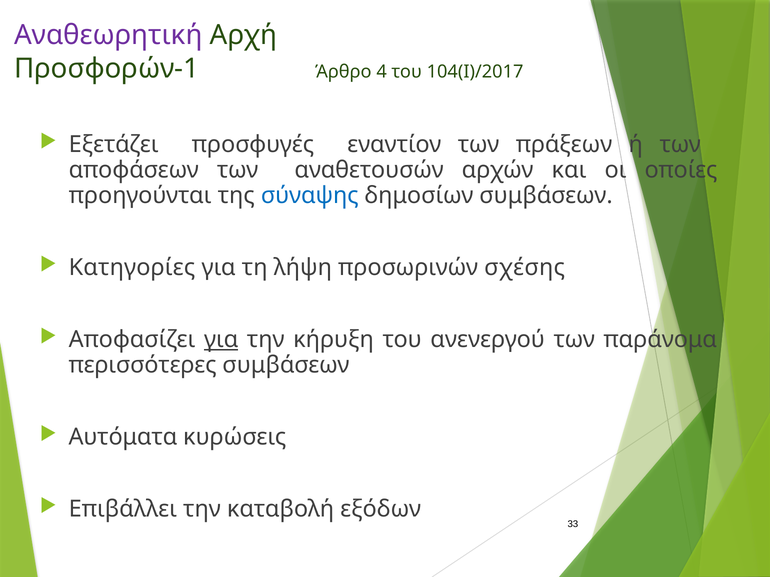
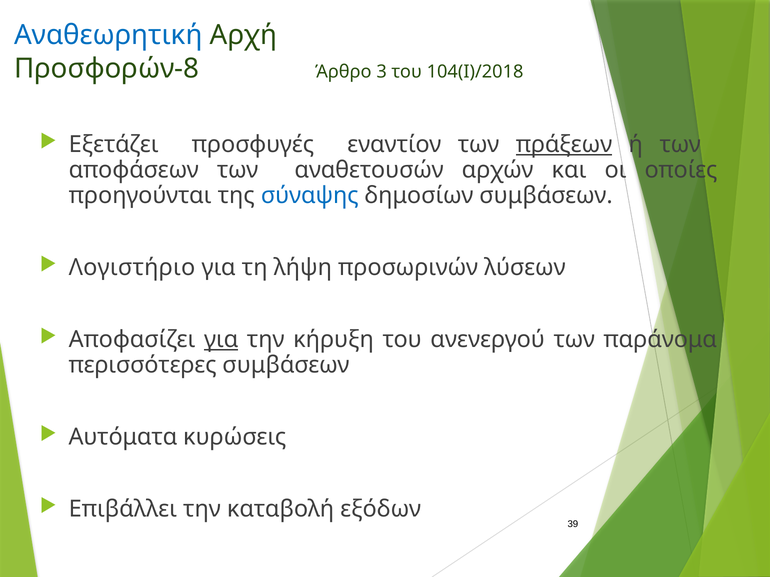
Αναθεωρητική colour: purple -> blue
Προσφορών-1: Προσφορών-1 -> Προσφορών-8
4: 4 -> 3
104(Ι)/2017: 104(Ι)/2017 -> 104(Ι)/2018
πράξεων underline: none -> present
Κατηγορίες: Κατηγορίες -> Λογιστήριο
σχέσης: σχέσης -> λύσεων
33: 33 -> 39
